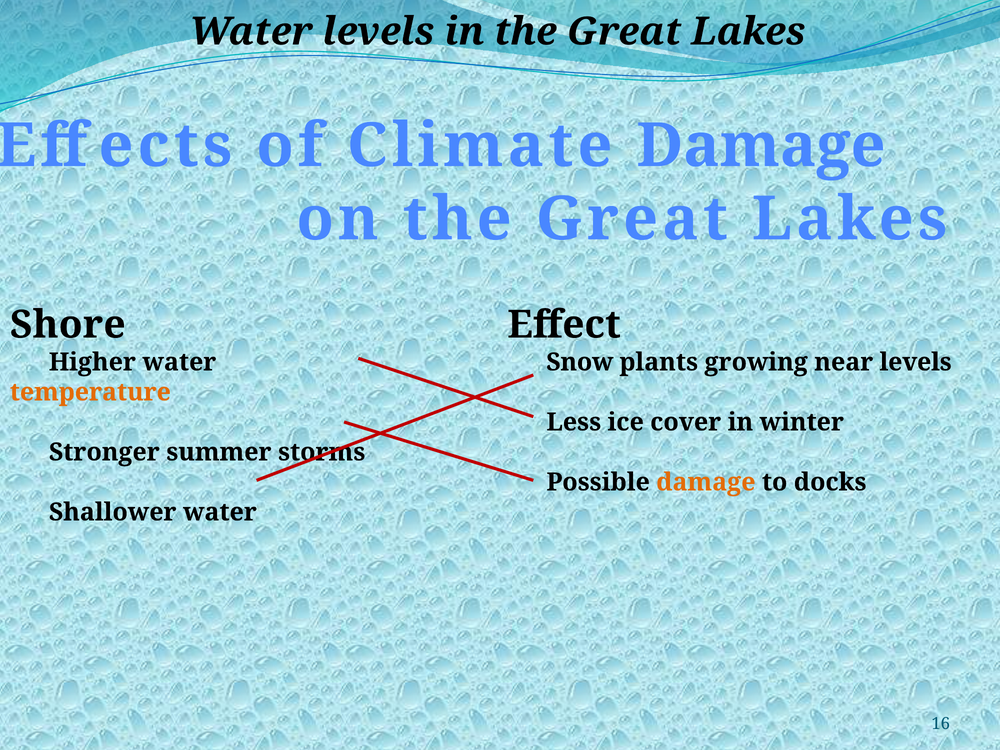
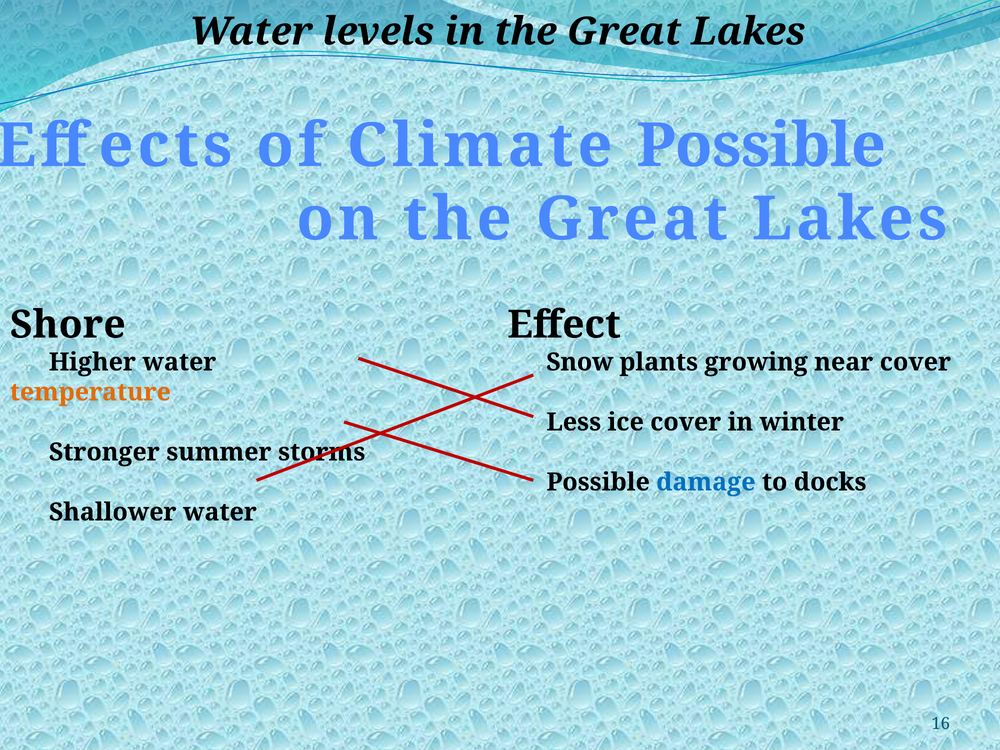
Climate Damage: Damage -> Possible
near levels: levels -> cover
damage at (706, 482) colour: orange -> blue
